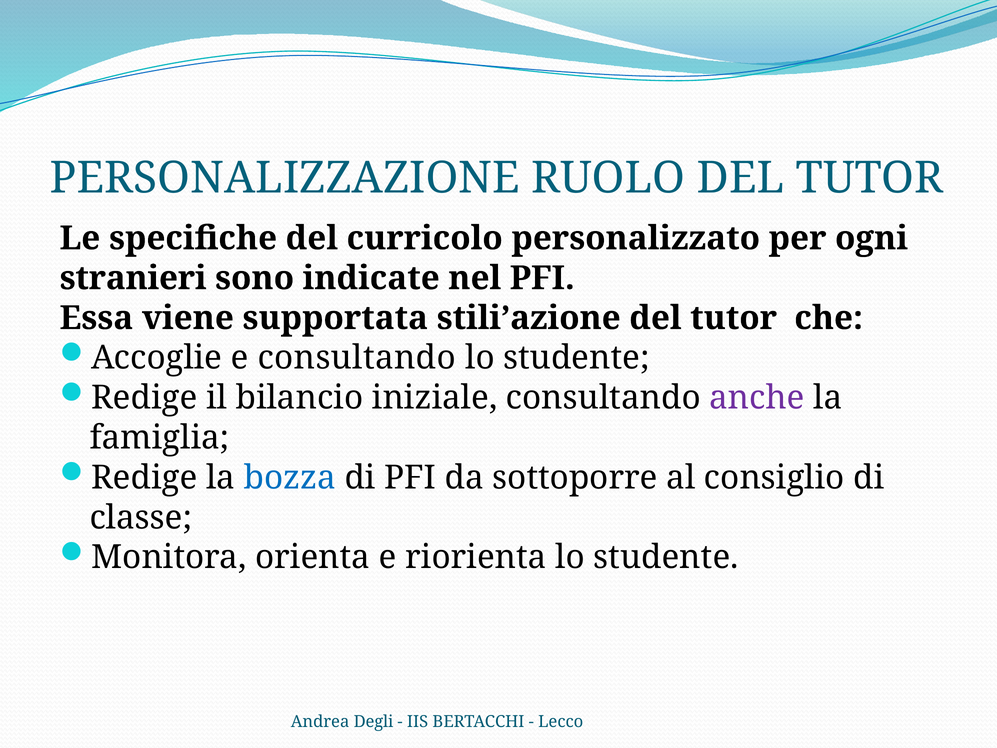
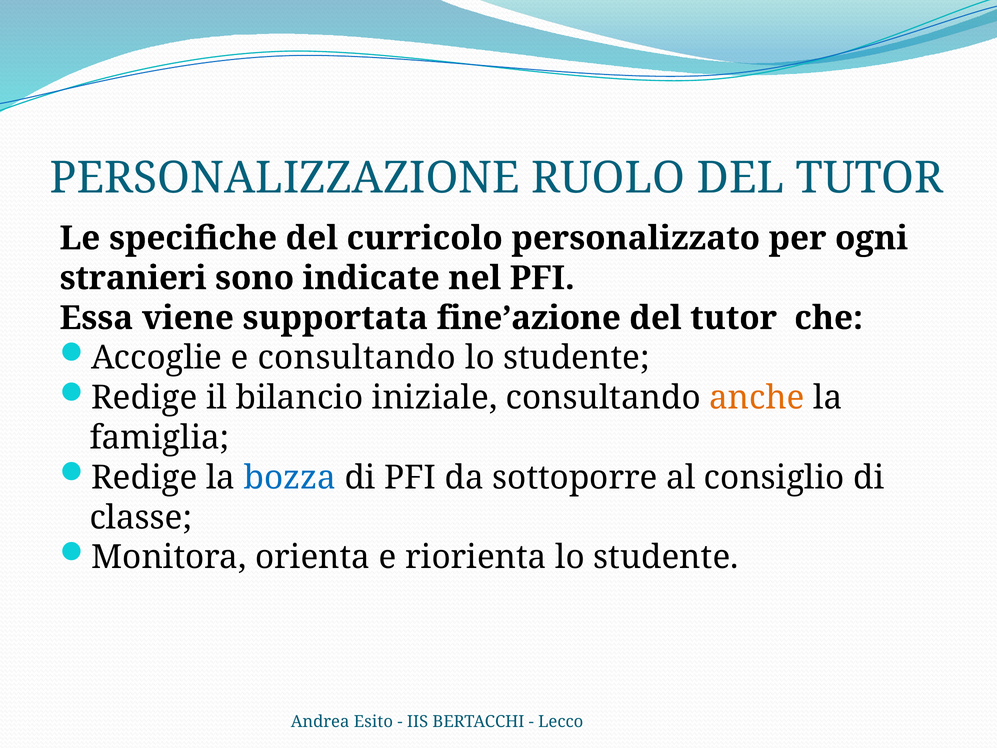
stili’azione: stili’azione -> fine’azione
anche colour: purple -> orange
Degli: Degli -> Esito
